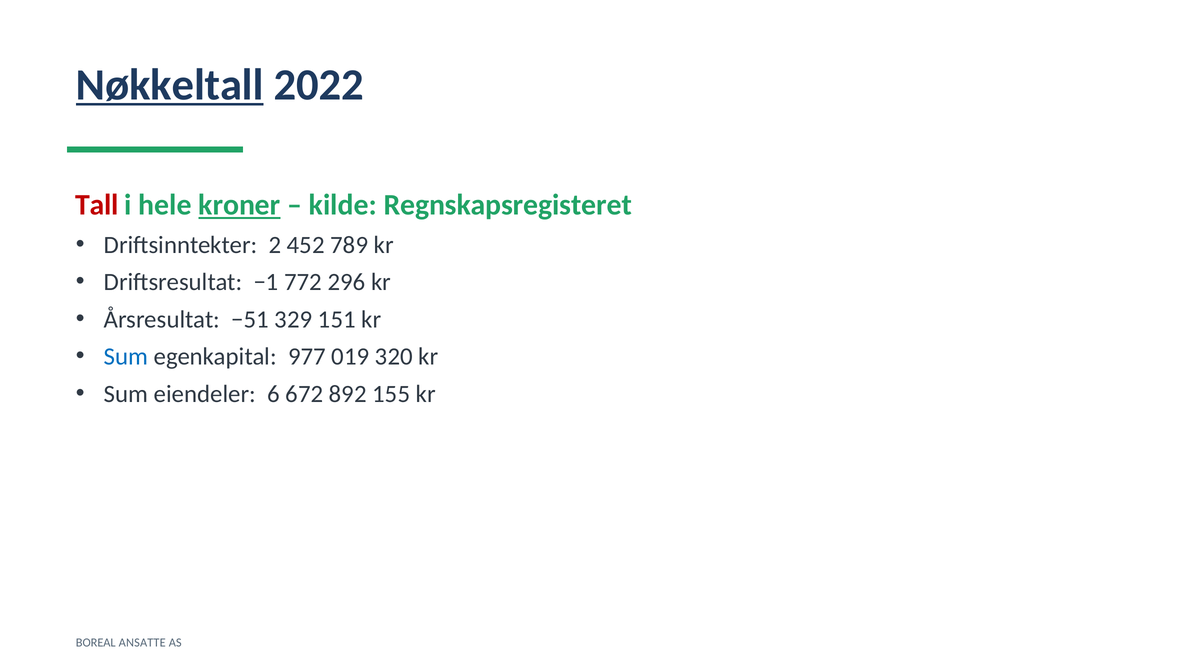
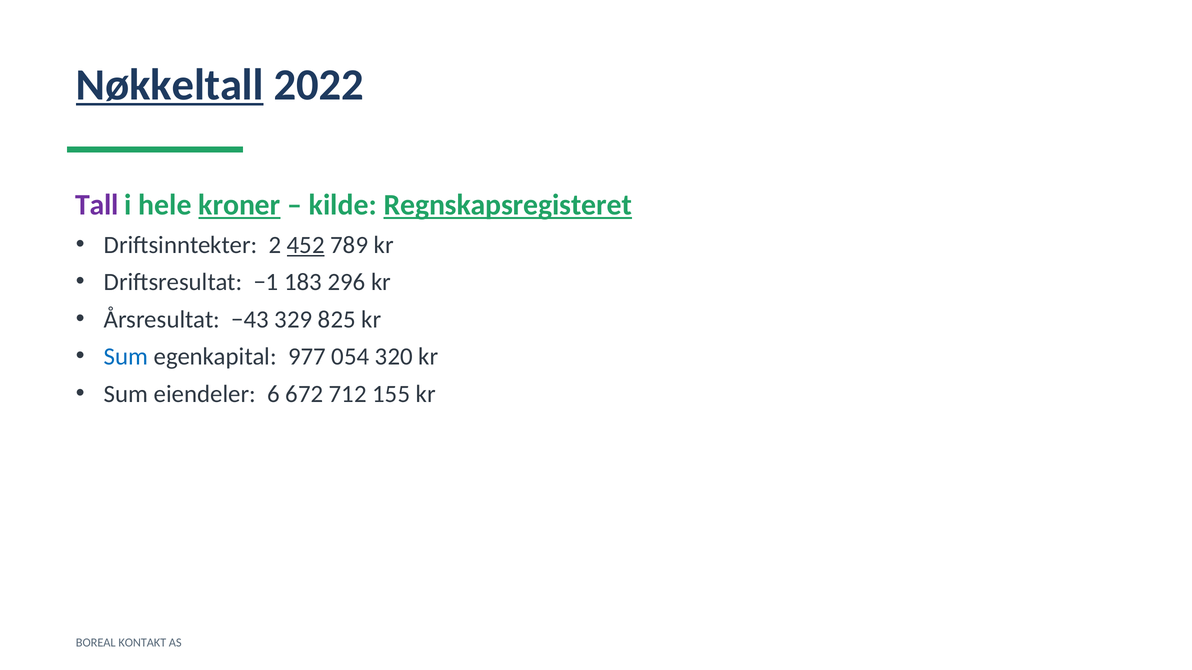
Tall colour: red -> purple
Regnskapsregisteret underline: none -> present
452 underline: none -> present
772: 772 -> 183
−51: −51 -> −43
151: 151 -> 825
019: 019 -> 054
892: 892 -> 712
ANSATTE: ANSATTE -> KONTAKT
